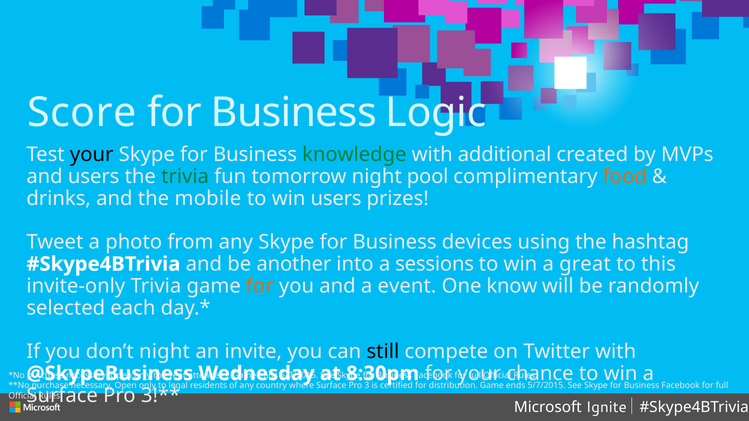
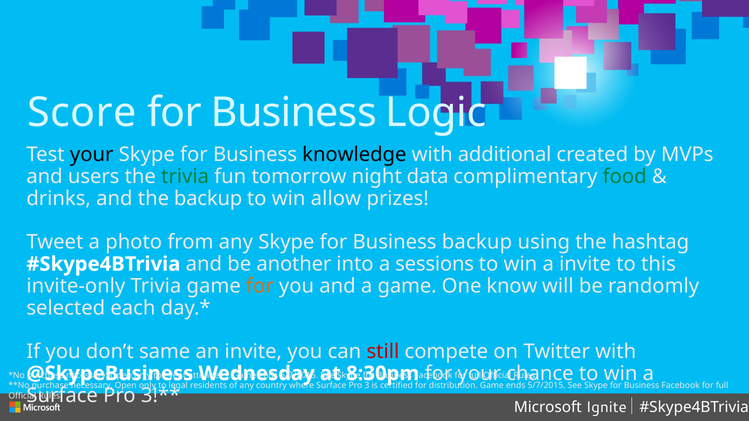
knowledge colour: green -> black
pool: pool -> data
food colour: orange -> green
the mobile: mobile -> backup
win users: users -> allow
Business devices: devices -> backup
a great: great -> invite
a event: event -> game
don’t night: night -> same
still colour: black -> red
